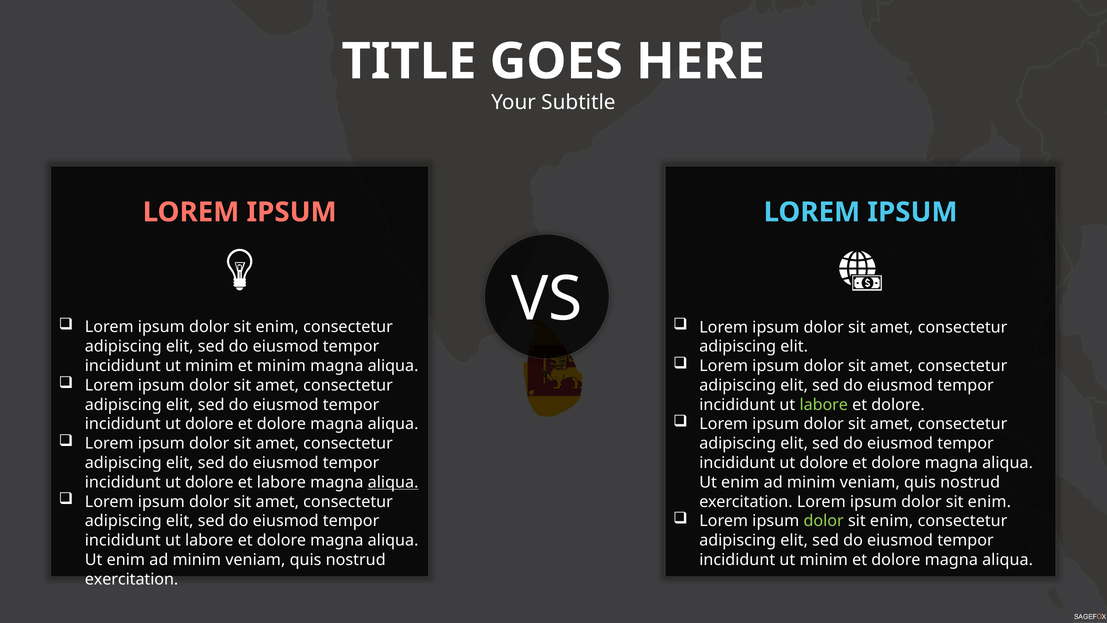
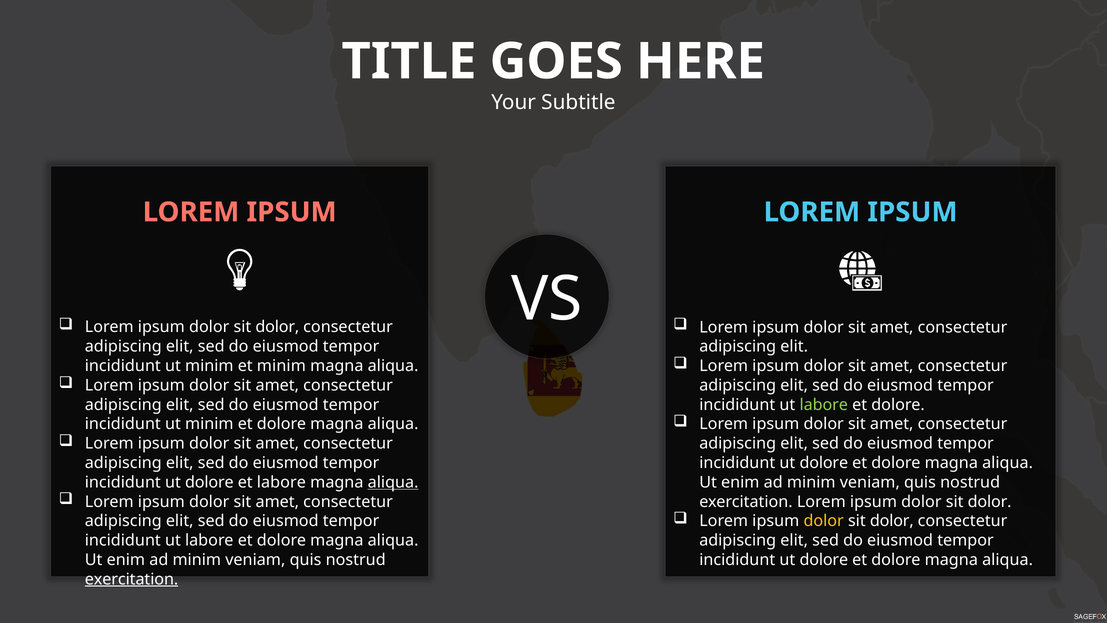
enim at (277, 327): enim -> dolor
dolore at (209, 424): dolore -> minim
enim at (989, 501): enim -> dolor
dolor at (824, 521) colour: light green -> yellow
enim at (892, 521): enim -> dolor
minim at (824, 560): minim -> dolore
exercitation at (132, 579) underline: none -> present
